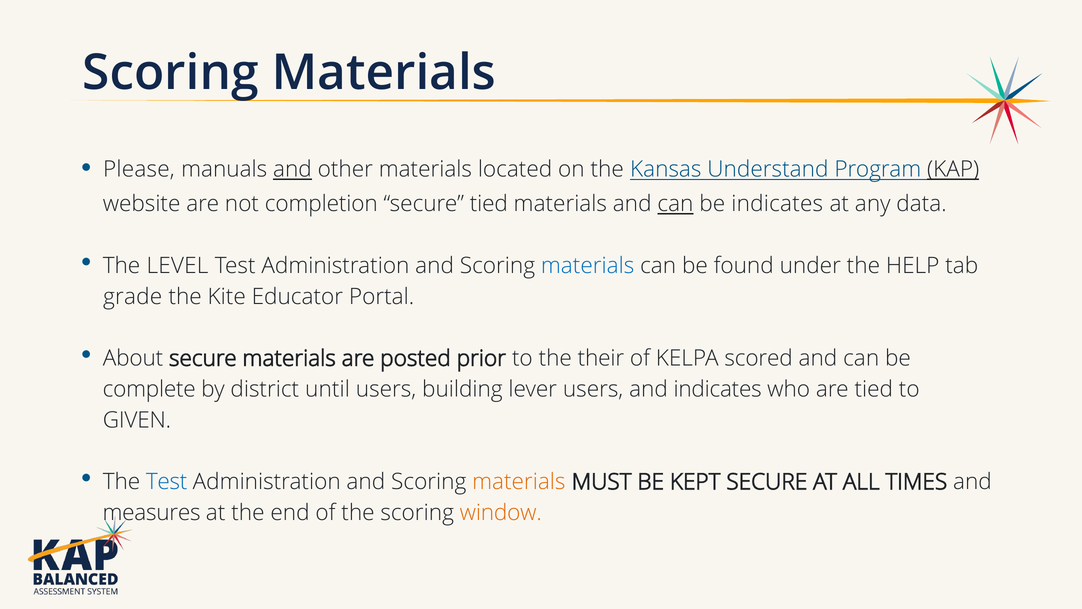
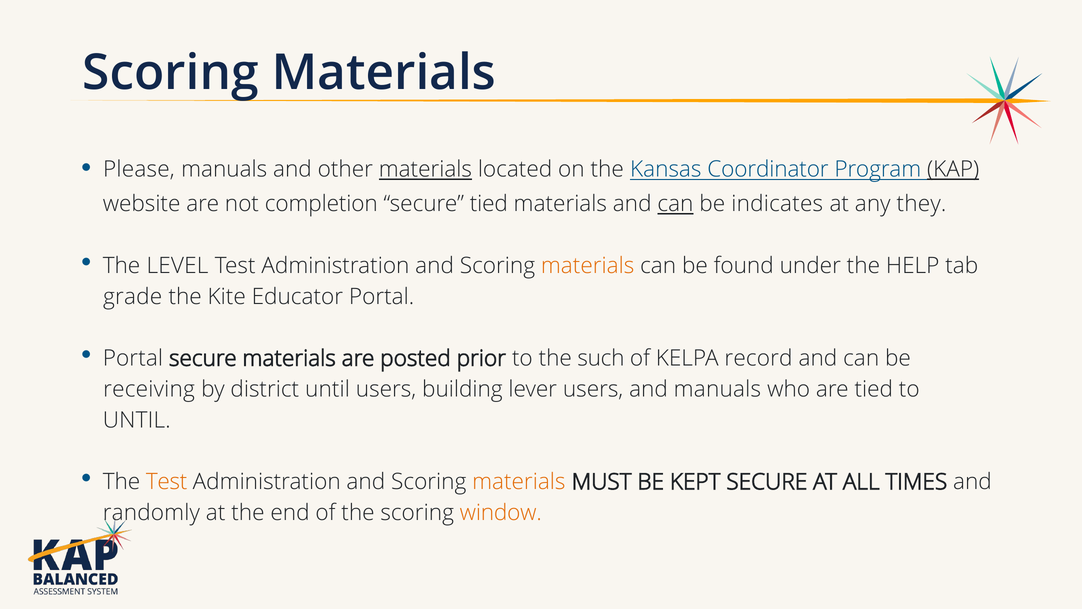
and at (292, 169) underline: present -> none
materials at (425, 169) underline: none -> present
Understand: Understand -> Coordinator
data: data -> they
materials at (588, 266) colour: blue -> orange
About at (133, 358): About -> Portal
their: their -> such
scored: scored -> record
complete: complete -> receiving
and indicates: indicates -> manuals
GIVEN at (137, 420): GIVEN -> UNTIL
Test at (167, 482) colour: blue -> orange
measures: measures -> randomly
